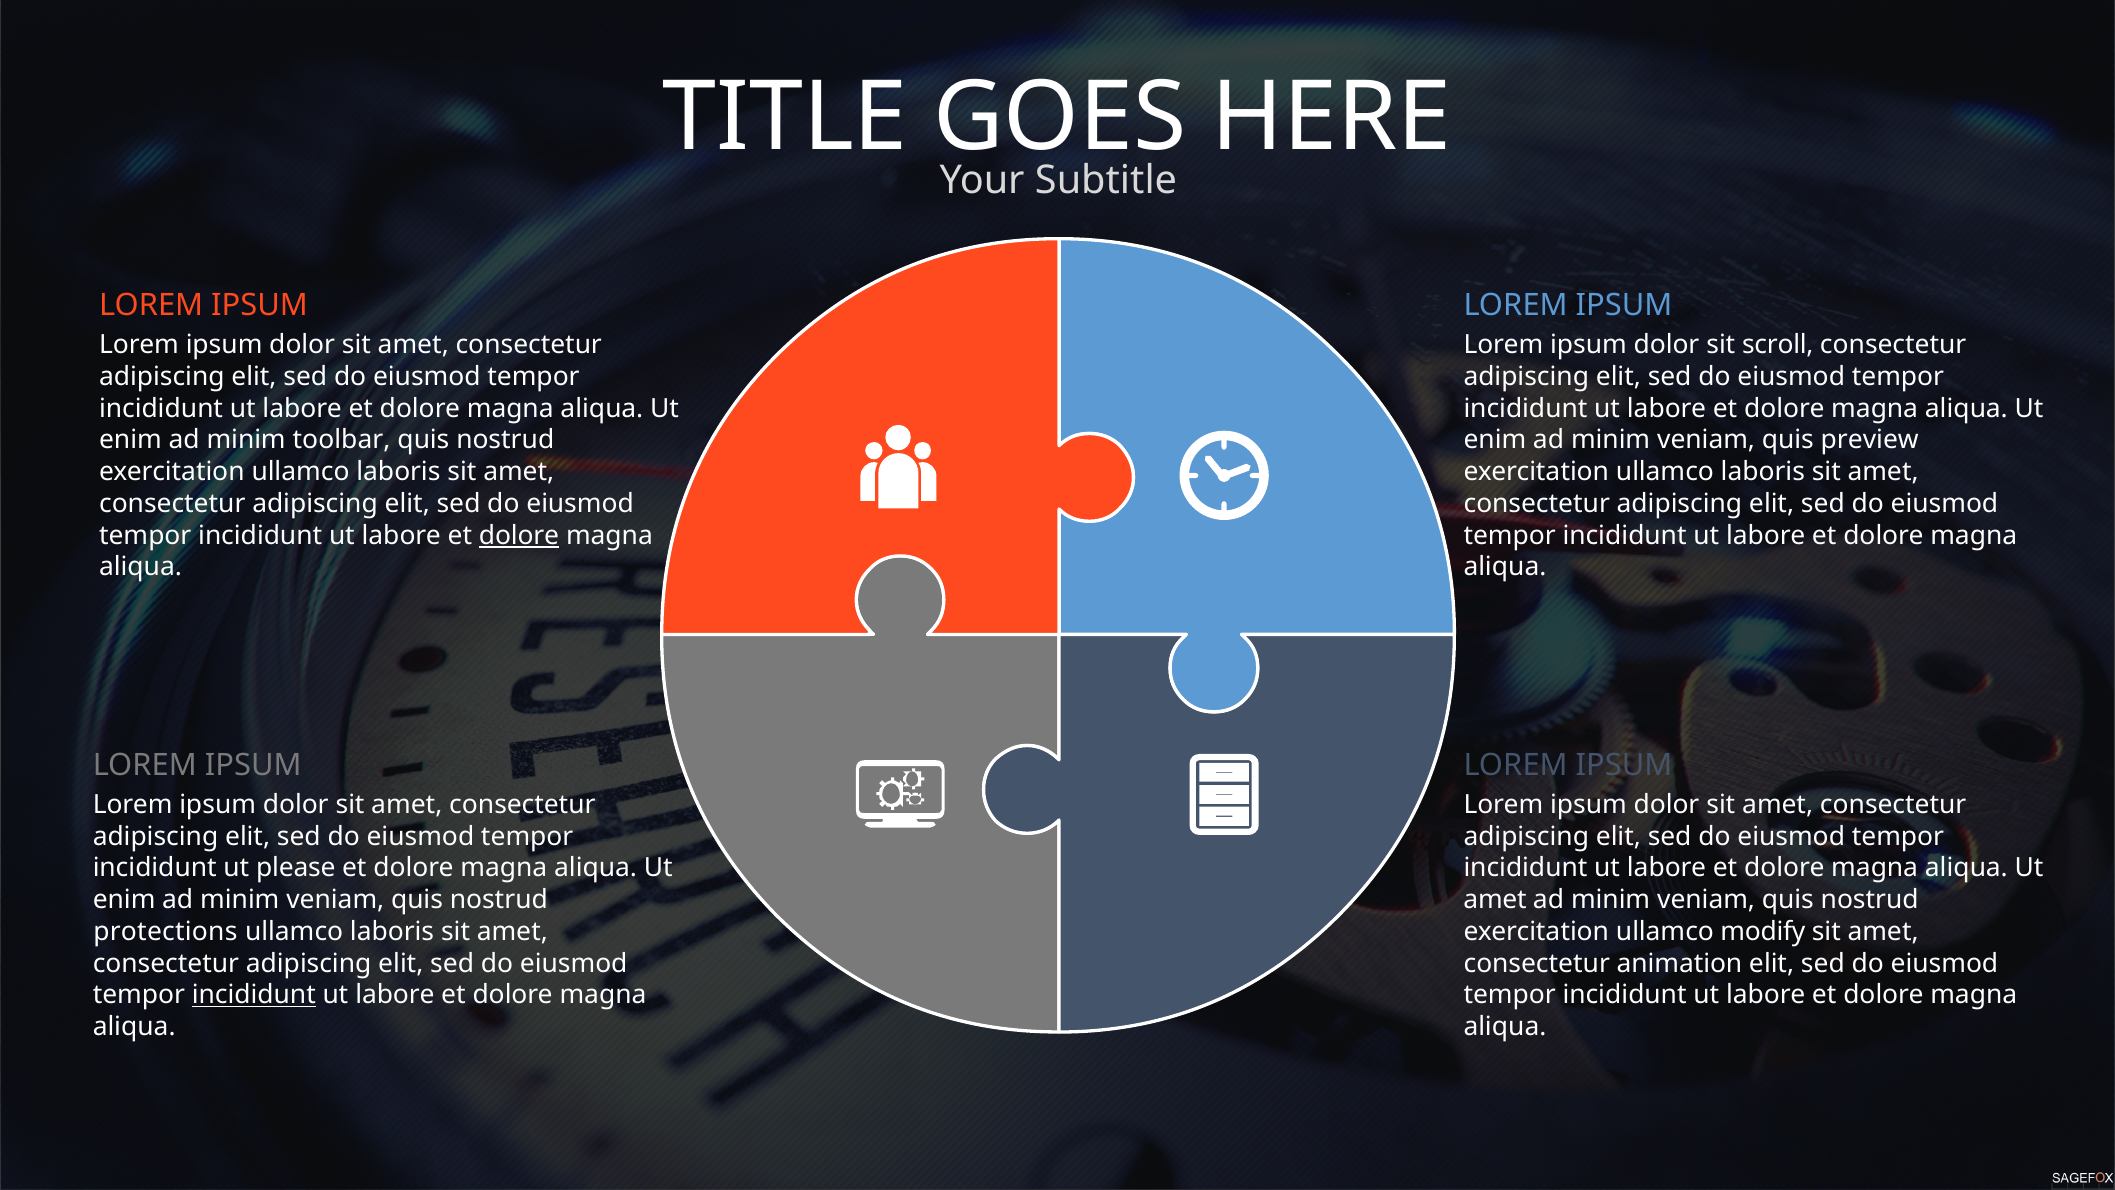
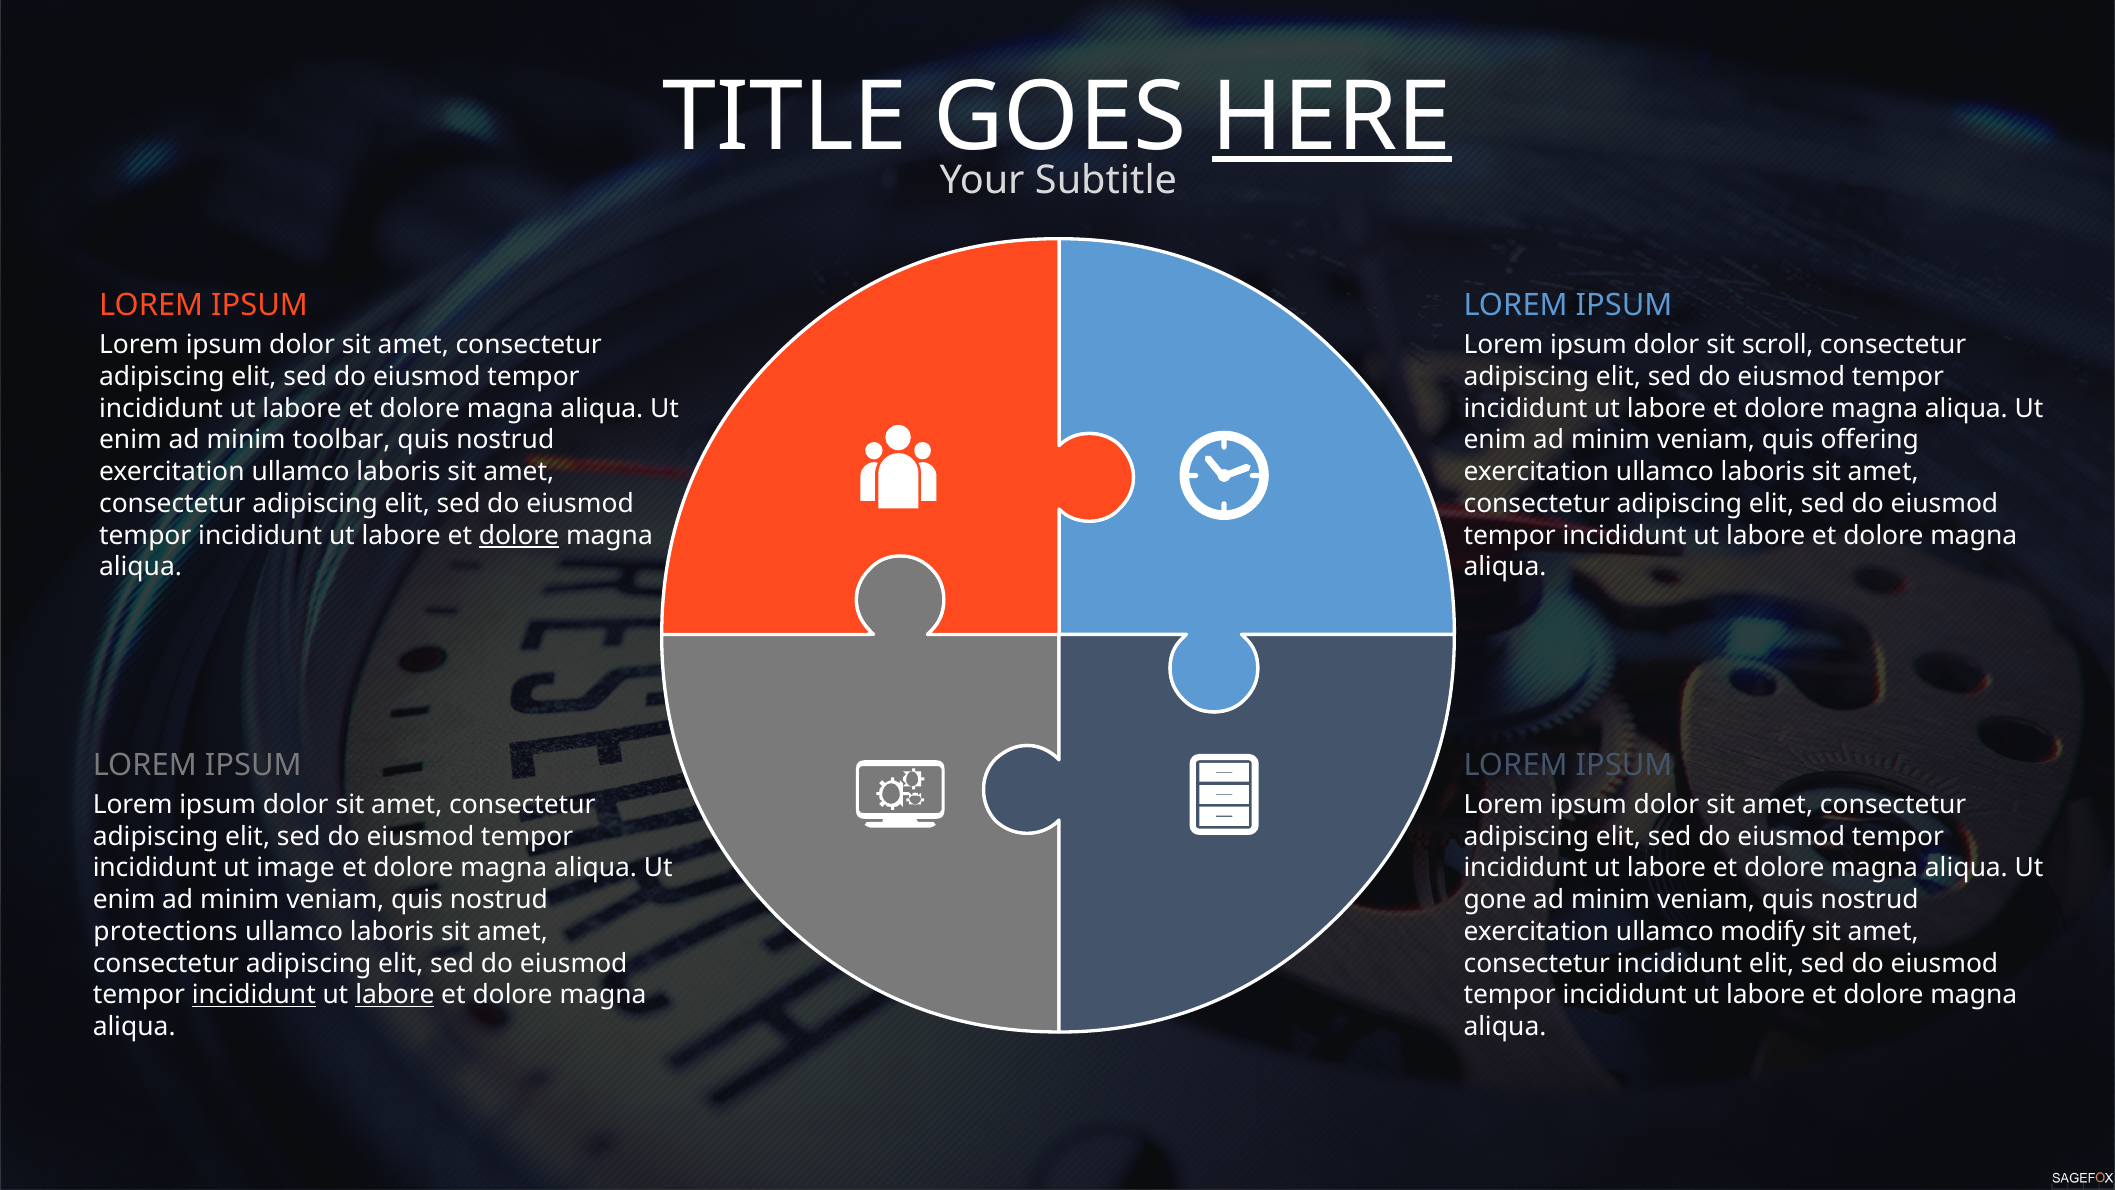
HERE underline: none -> present
preview: preview -> offering
please: please -> image
amet at (1495, 900): amet -> gone
consectetur animation: animation -> incididunt
labore at (395, 995) underline: none -> present
